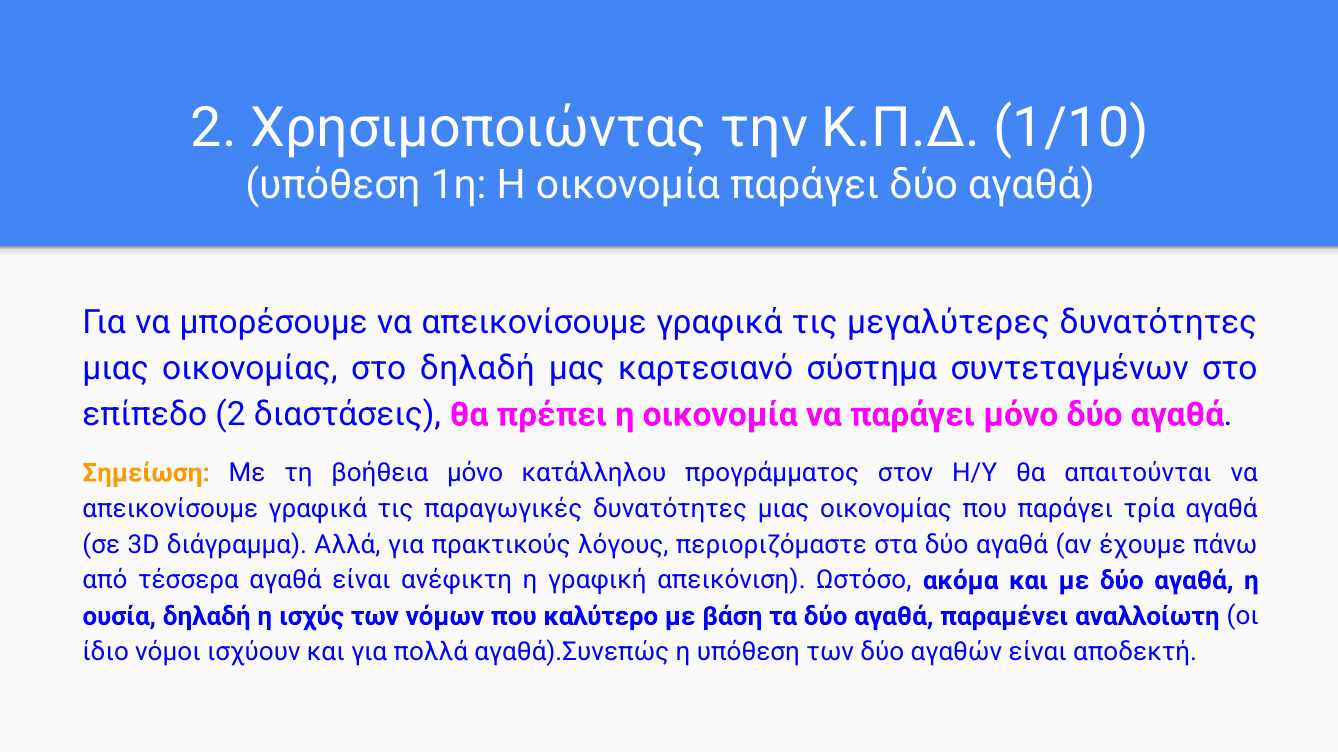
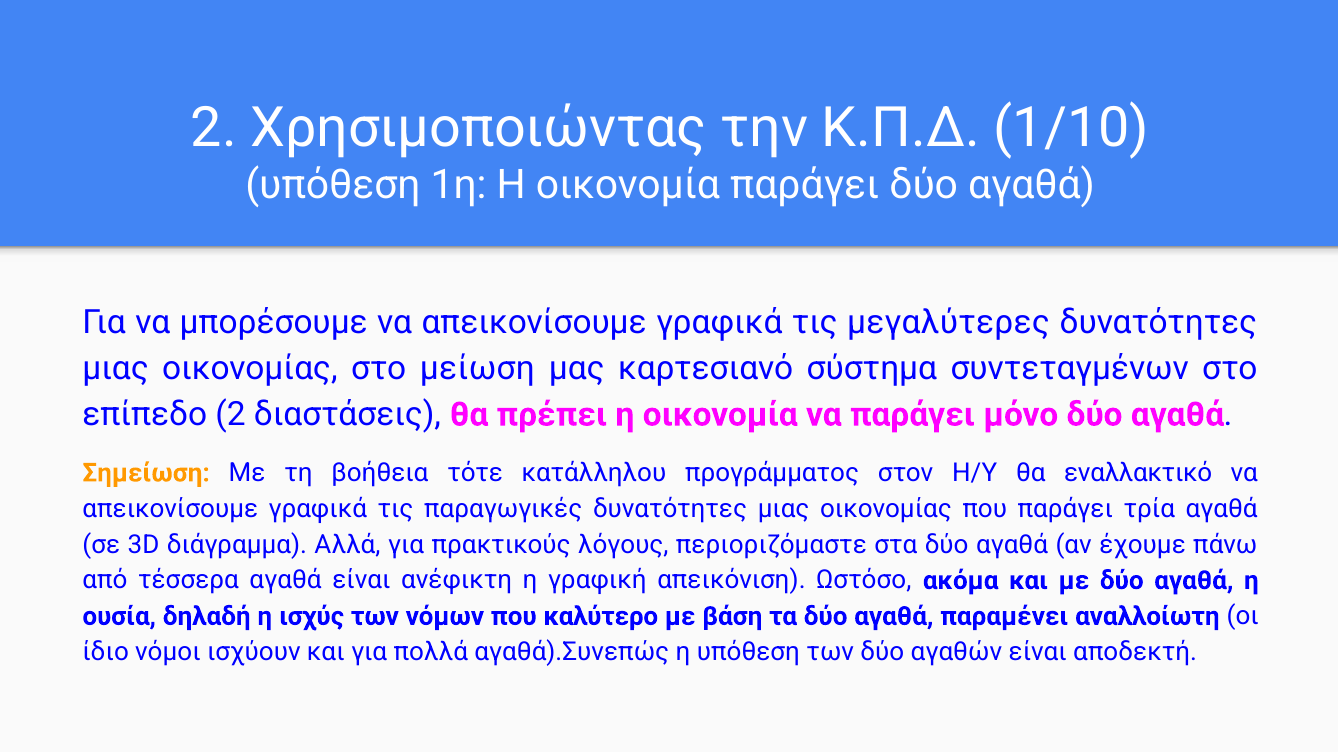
στο δηλαδή: δηλαδή -> μείωση
βοήθεια μόνο: μόνο -> τότε
απαιτούνται: απαιτούνται -> εναλλακτικό
